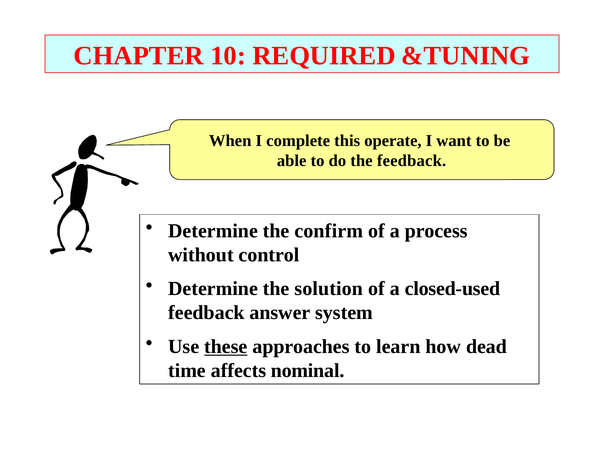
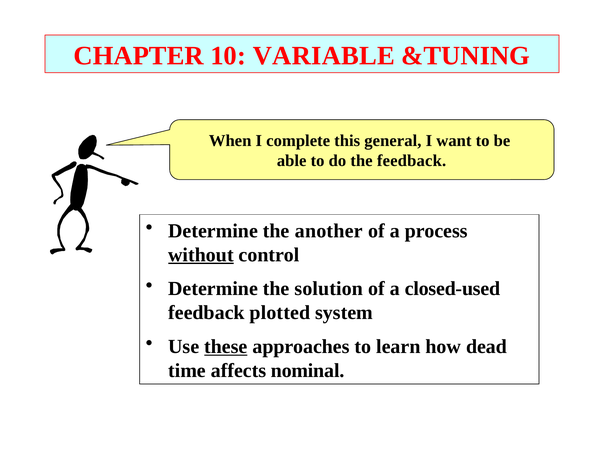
REQUIRED: REQUIRED -> VARIABLE
operate: operate -> general
confirm: confirm -> another
without underline: none -> present
answer: answer -> plotted
